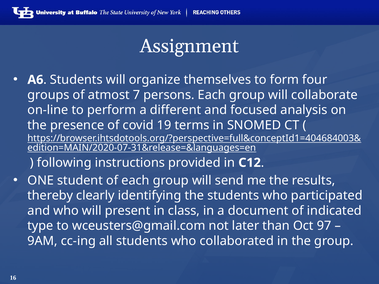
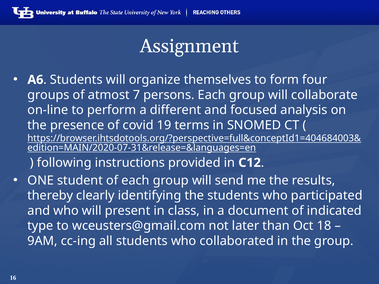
97: 97 -> 18
